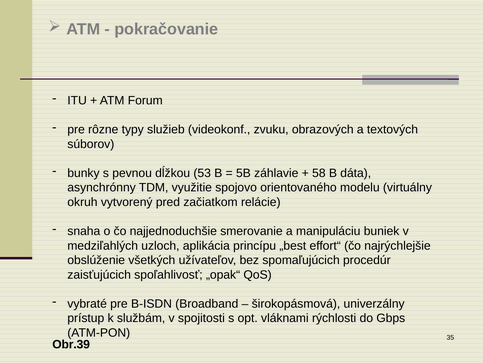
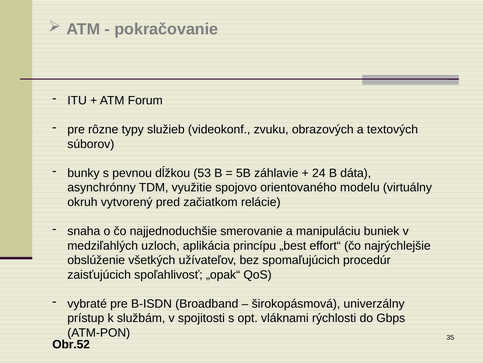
58: 58 -> 24
Obr.39: Obr.39 -> Obr.52
